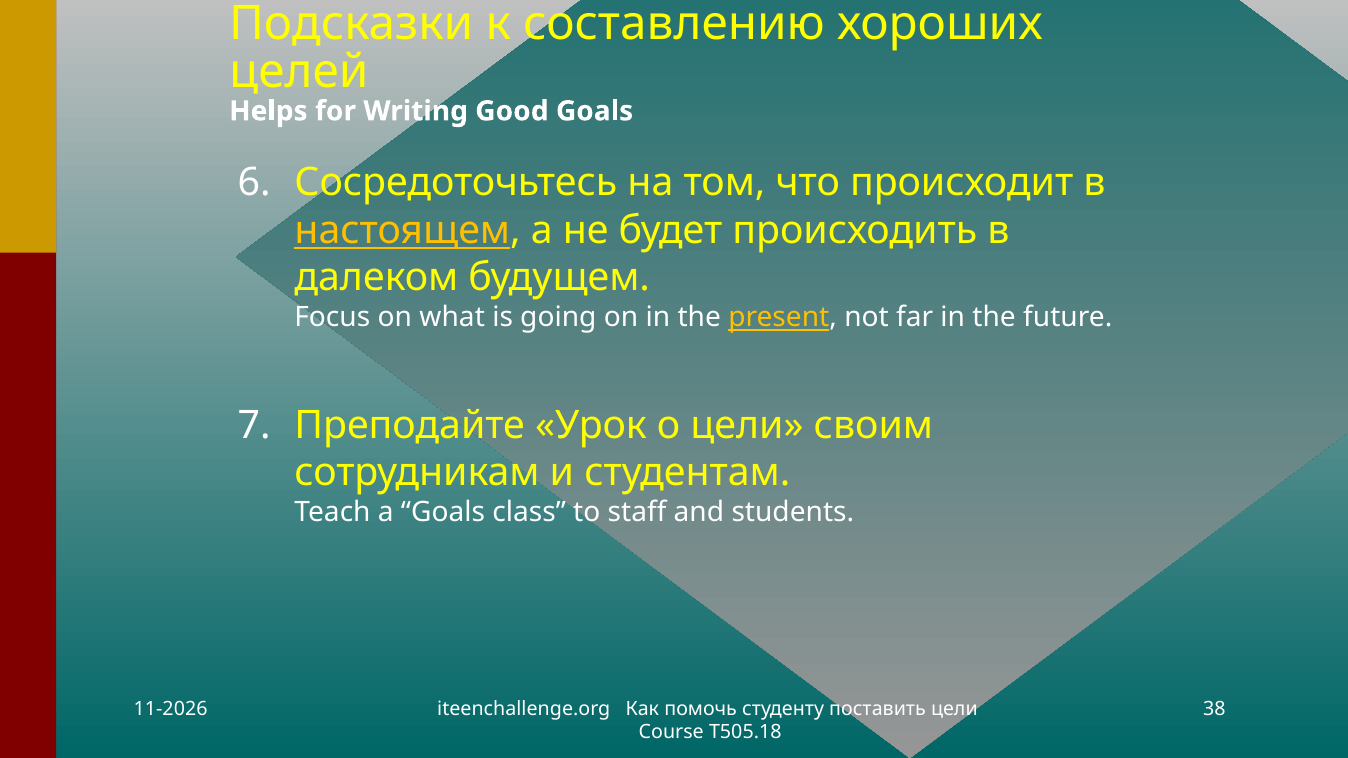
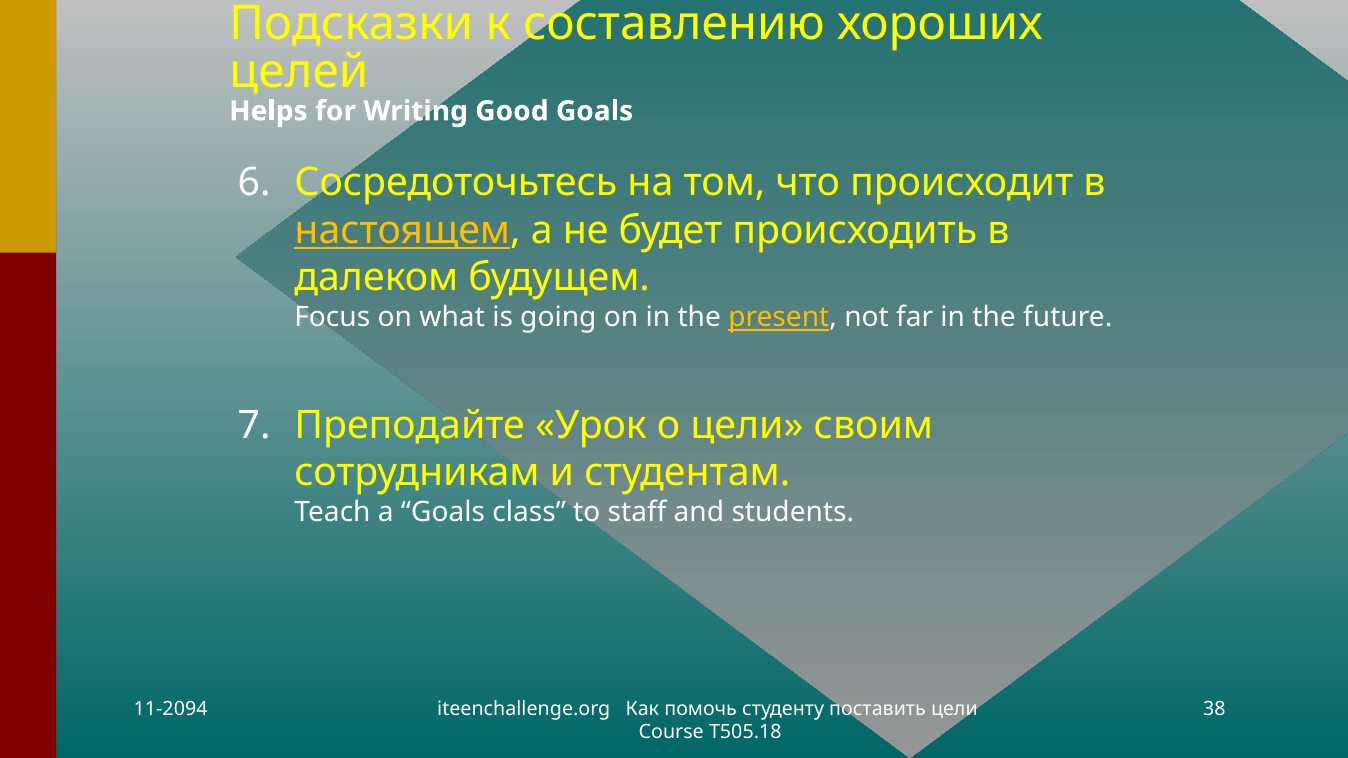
11-2026: 11-2026 -> 11-2094
